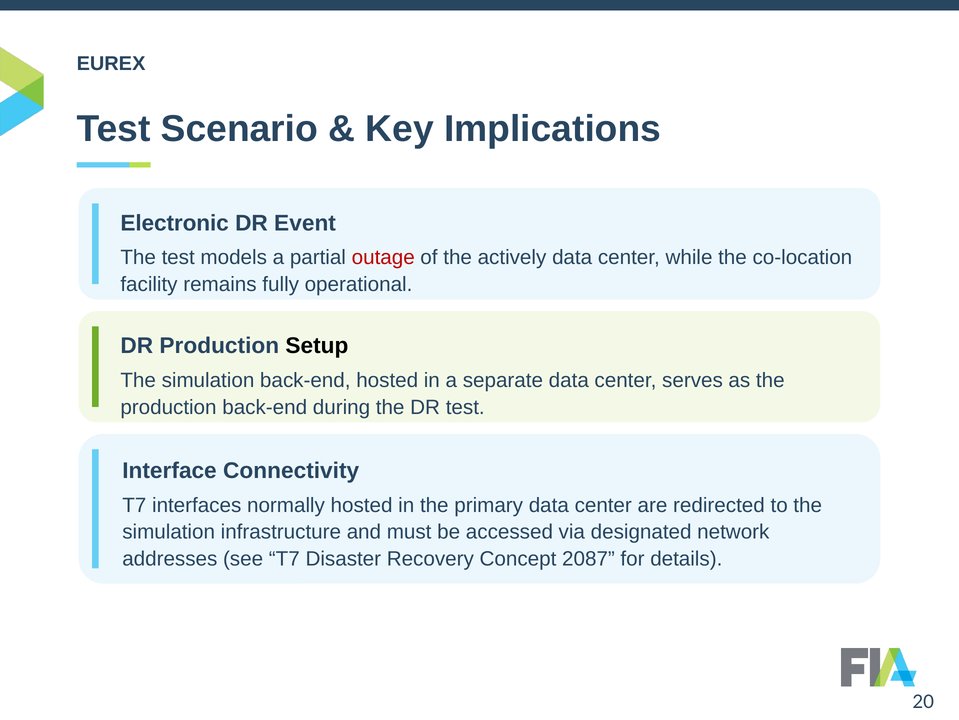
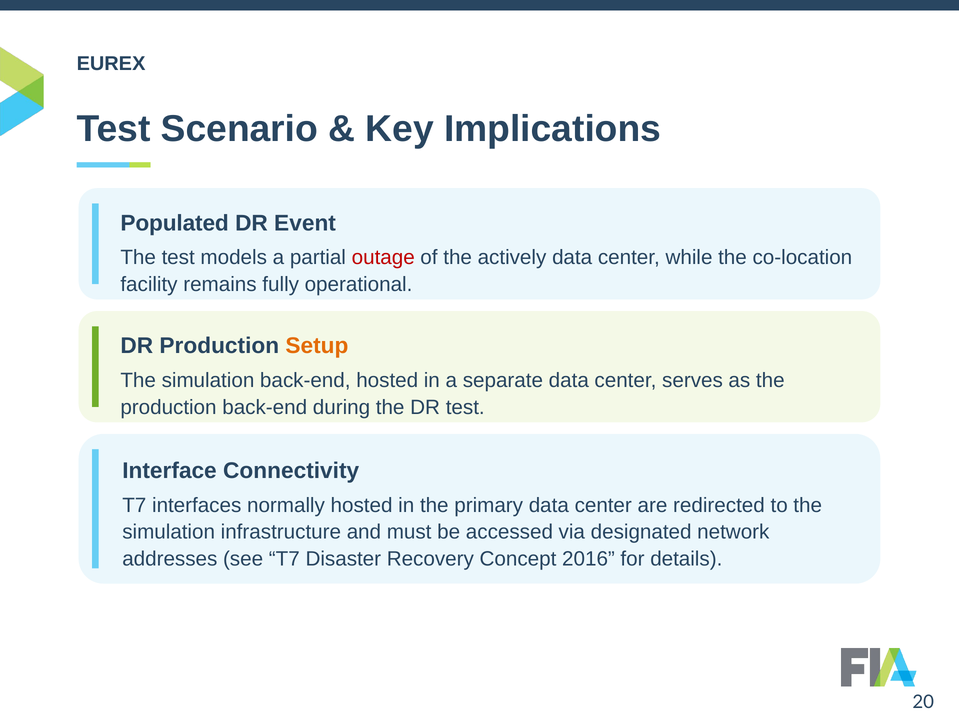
Electronic: Electronic -> Populated
Setup colour: black -> orange
2087: 2087 -> 2016
